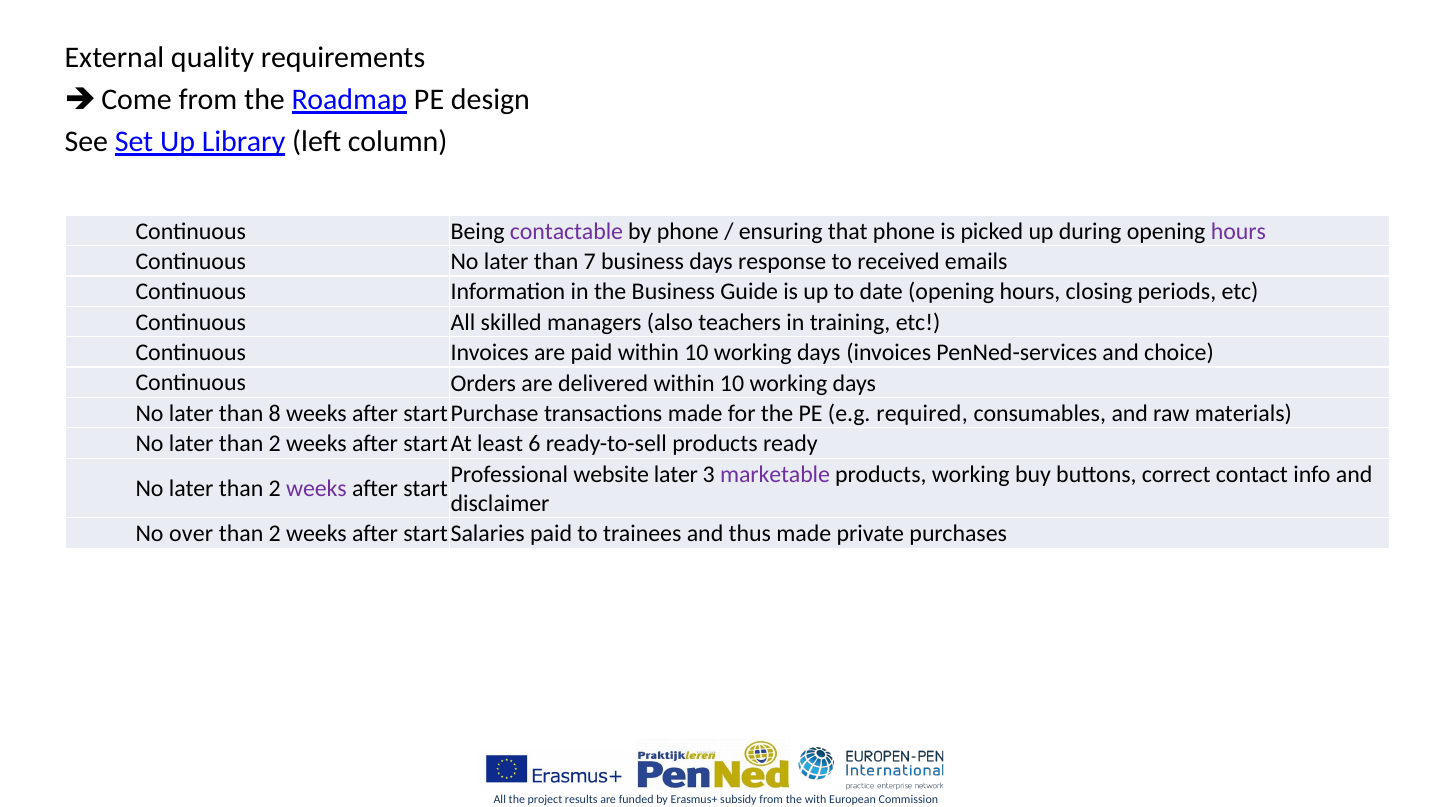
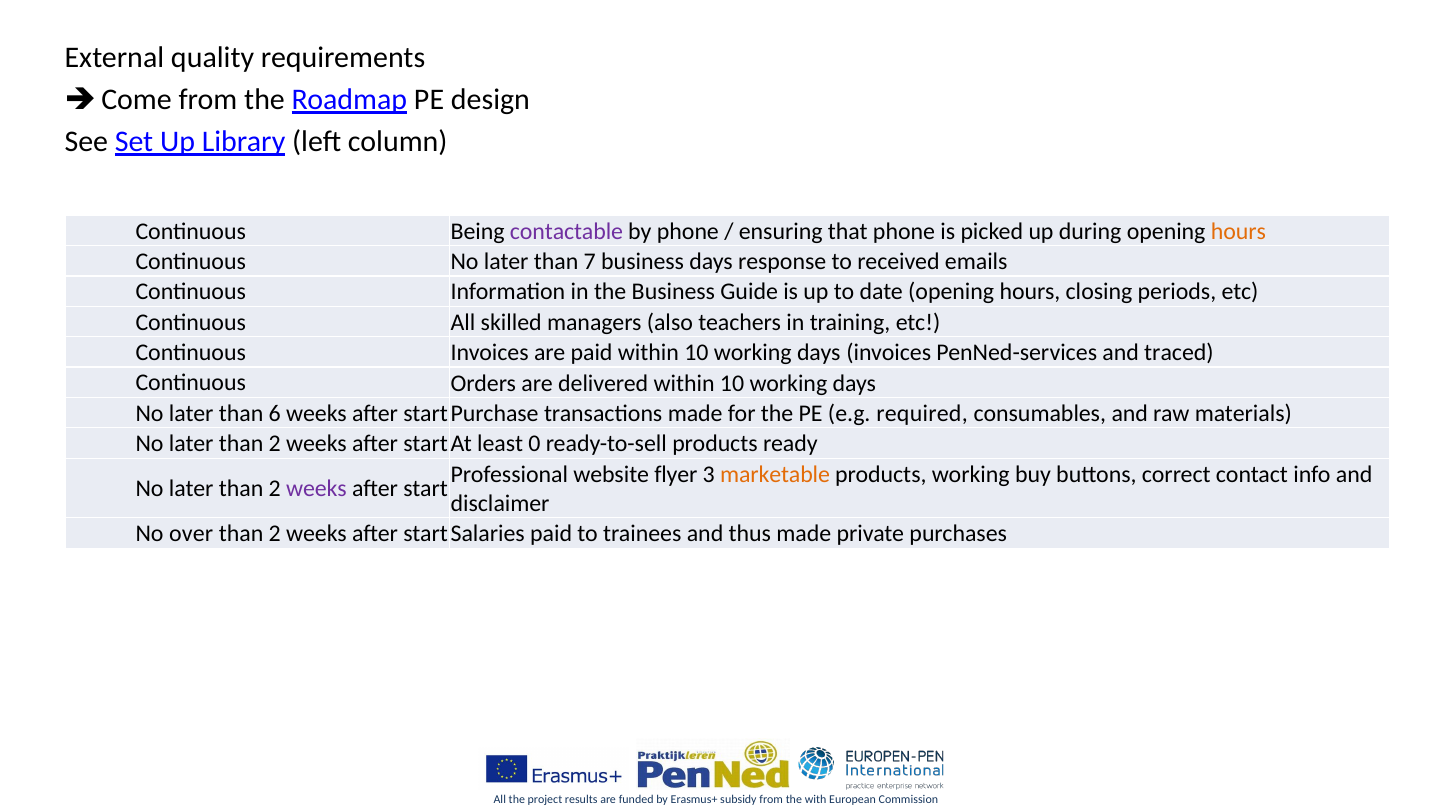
hours at (1238, 231) colour: purple -> orange
choice: choice -> traced
8: 8 -> 6
6: 6 -> 0
website later: later -> flyer
marketable colour: purple -> orange
